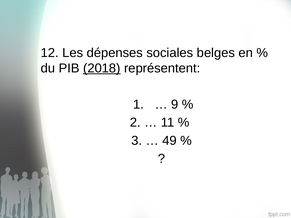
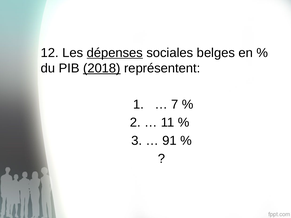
dépenses underline: none -> present
9: 9 -> 7
49: 49 -> 91
